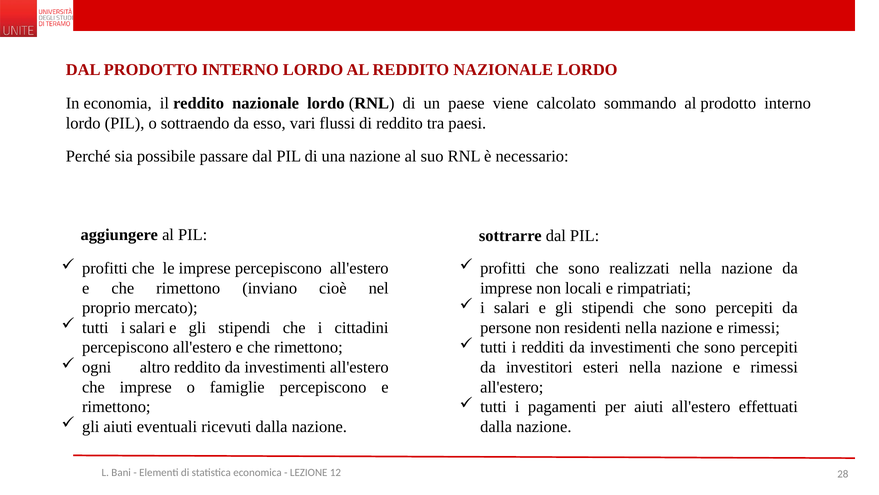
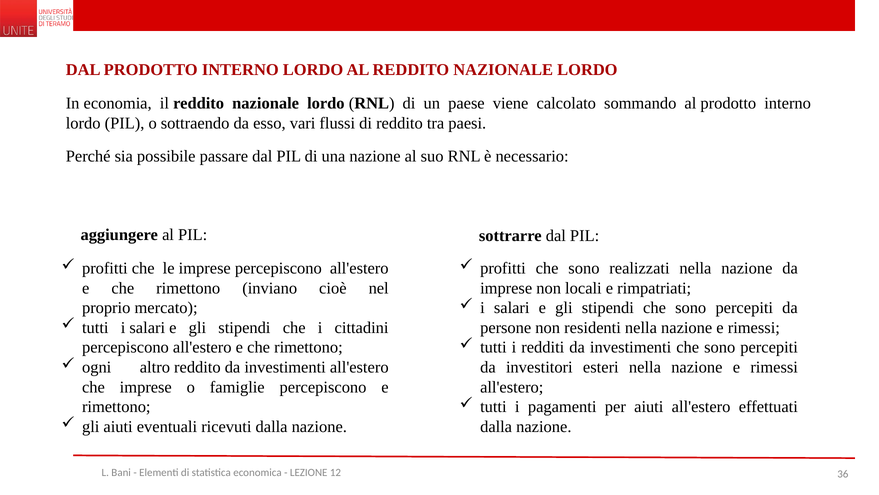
28: 28 -> 36
